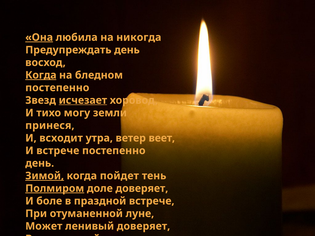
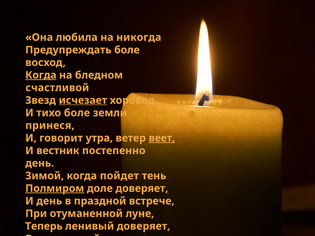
Она at (39, 37) underline: present -> none
Предупреждать день: день -> боле
постепенно at (57, 88): постепенно -> счастливой
тихо могу: могу -> боле
всходит: всходит -> говорит
веет underline: none -> present
И встрече: встрече -> вестник
Зимой underline: present -> none
И боле: боле -> день
Может: Может -> Теперь
